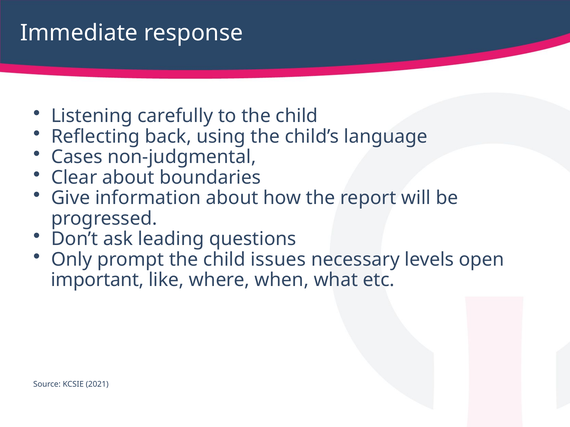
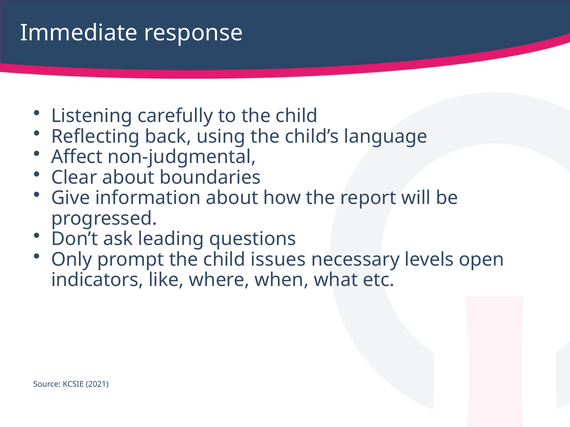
Cases: Cases -> Affect
important: important -> indicators
